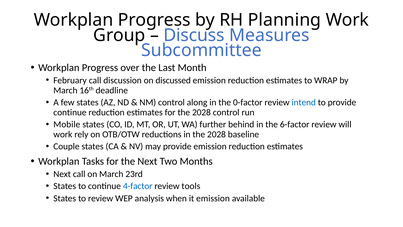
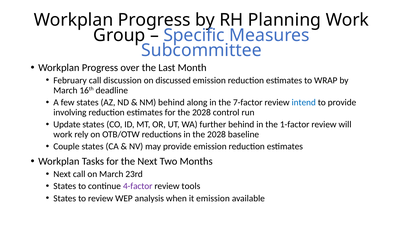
Discuss: Discuss -> Specific
NM control: control -> behind
0-factor: 0-factor -> 7-factor
continue at (70, 112): continue -> involving
Mobile: Mobile -> Update
6-factor: 6-factor -> 1-factor
4-factor colour: blue -> purple
